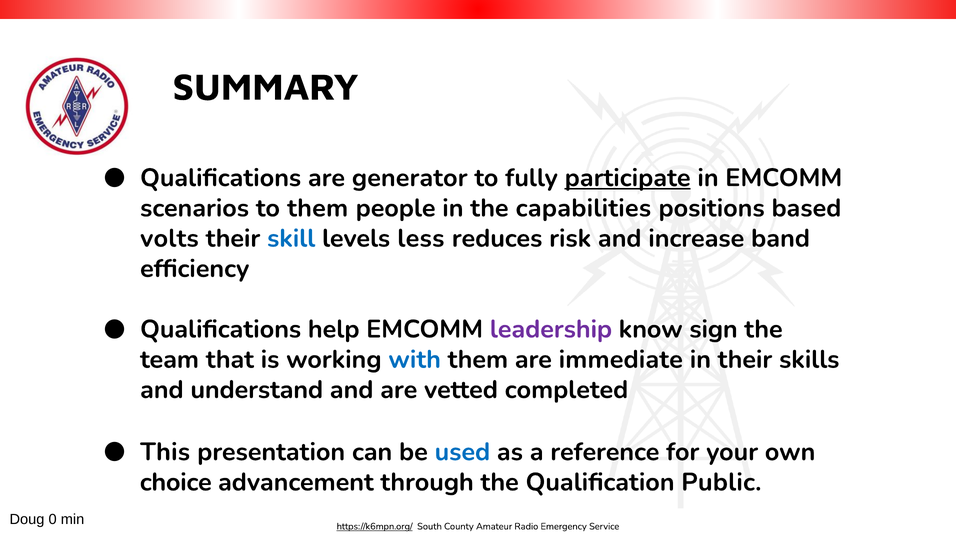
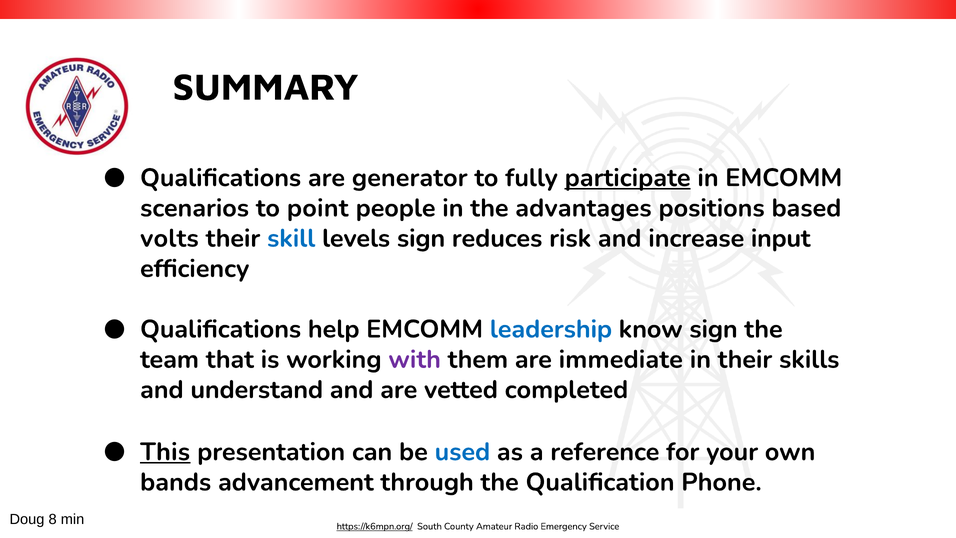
to them: them -> point
capabilities: capabilities -> advantages
levels less: less -> sign
band: band -> input
leadership colour: purple -> blue
with colour: blue -> purple
This underline: none -> present
choice: choice -> bands
Public: Public -> Phone
0: 0 -> 8
